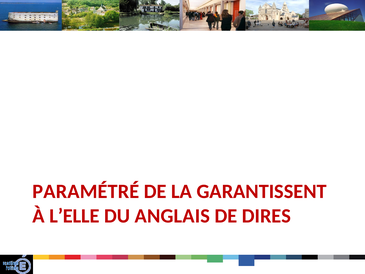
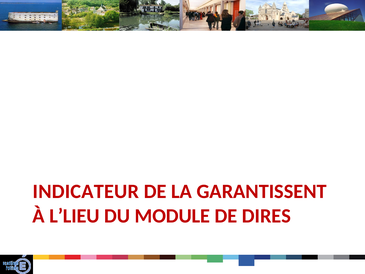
PARAMÉTRÉ: PARAMÉTRÉ -> INDICATEUR
L’ELLE: L’ELLE -> L’LIEU
ANGLAIS: ANGLAIS -> MODULE
